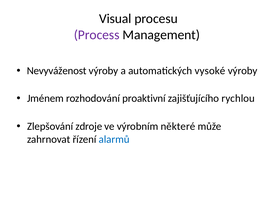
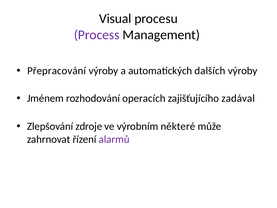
Nevyváženost: Nevyváženost -> Přepracování
vysoké: vysoké -> dalších
proaktivní: proaktivní -> operacích
rychlou: rychlou -> zadával
alarmů colour: blue -> purple
